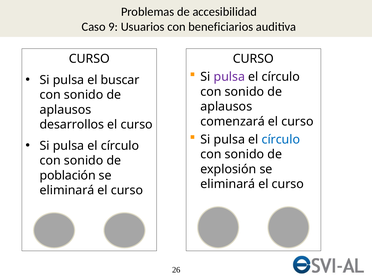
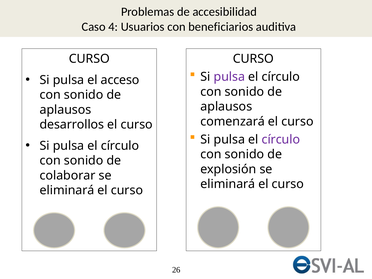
9: 9 -> 4
buscar: buscar -> acceso
círculo at (281, 139) colour: blue -> purple
población: población -> colaborar
